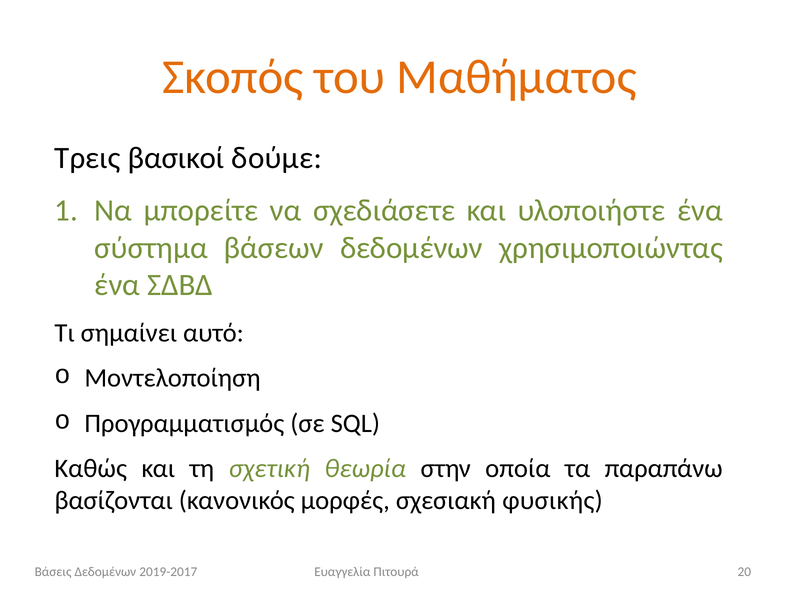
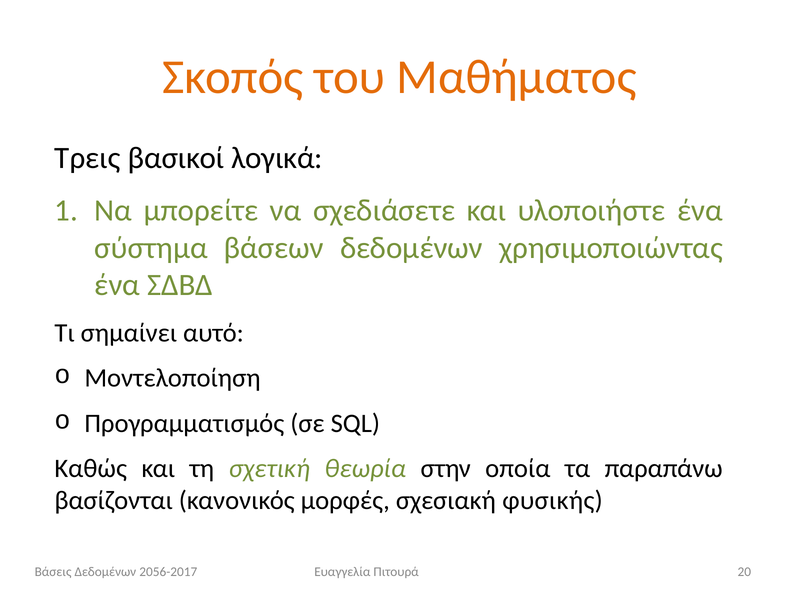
δούμε: δούμε -> λογικά
2019-2017: 2019-2017 -> 2056-2017
